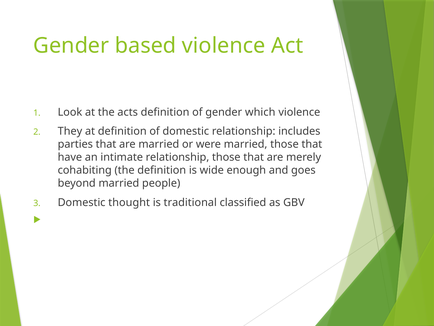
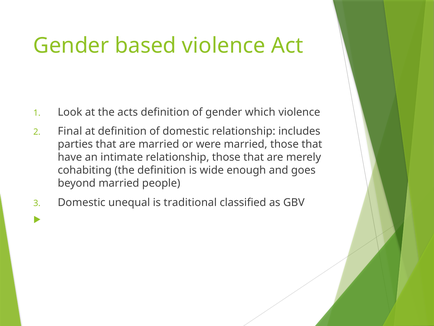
They: They -> Final
thought: thought -> unequal
